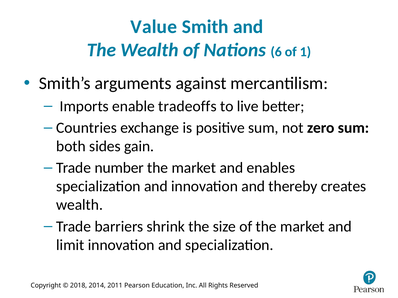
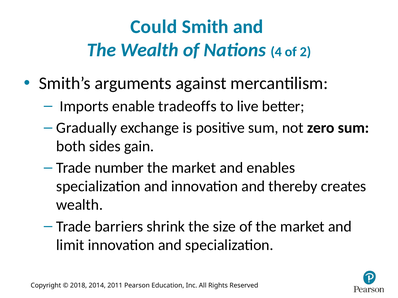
Value: Value -> Could
6: 6 -> 4
1: 1 -> 2
Countries: Countries -> Gradually
